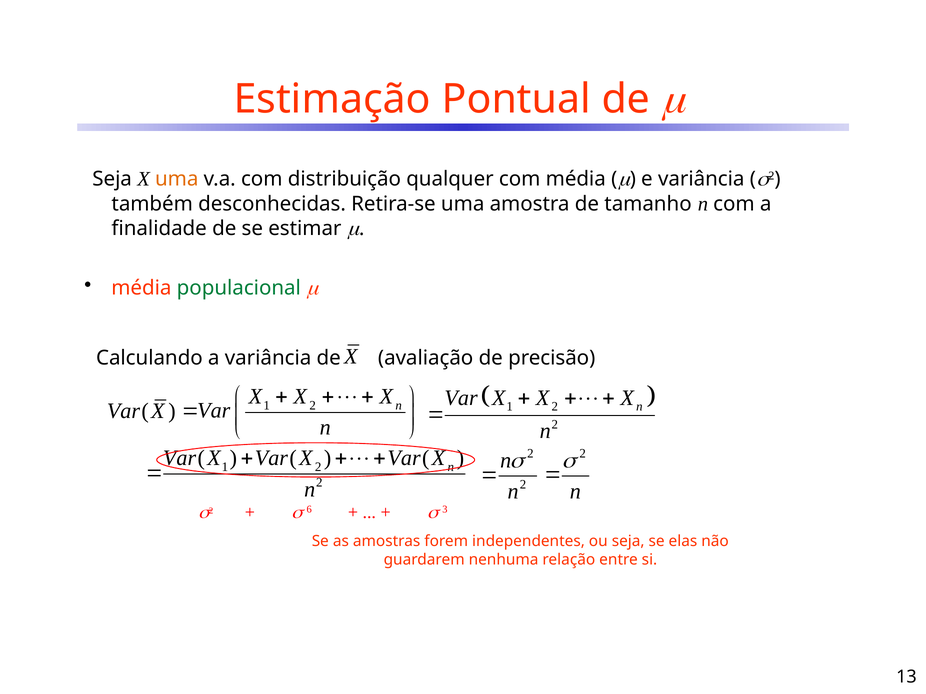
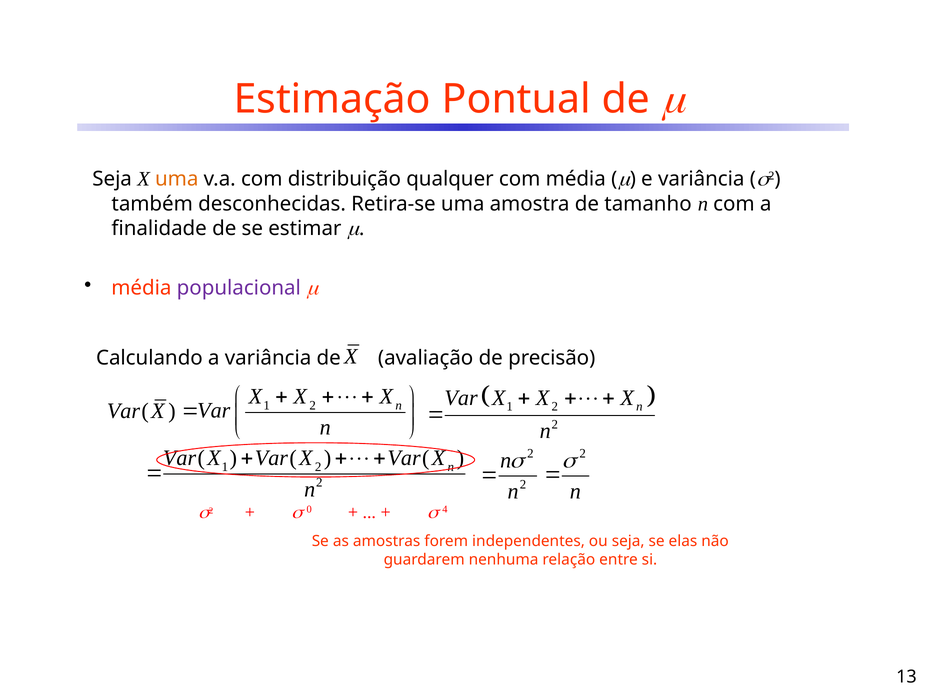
populacional colour: green -> purple
6: 6 -> 0
3: 3 -> 4
